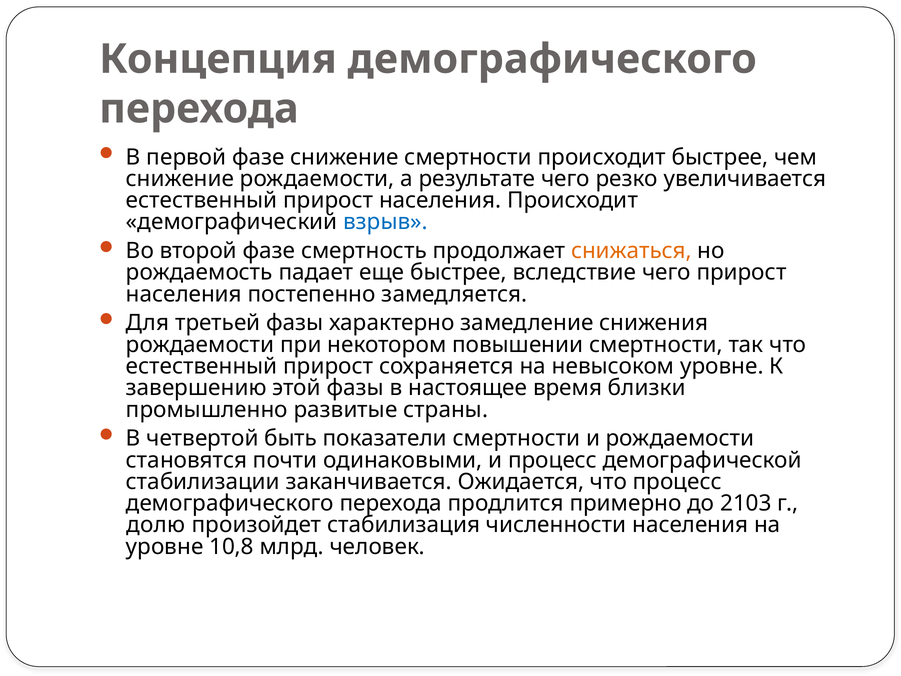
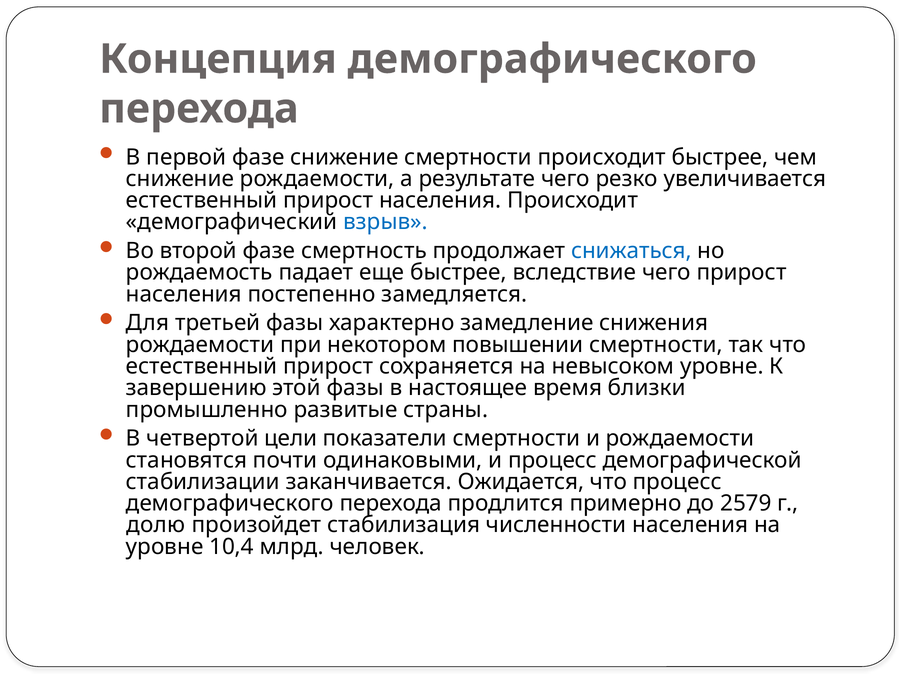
снижаться colour: orange -> blue
быть: быть -> цели
2103: 2103 -> 2579
10,8: 10,8 -> 10,4
